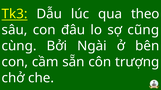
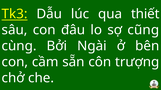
theo: theo -> thiết
